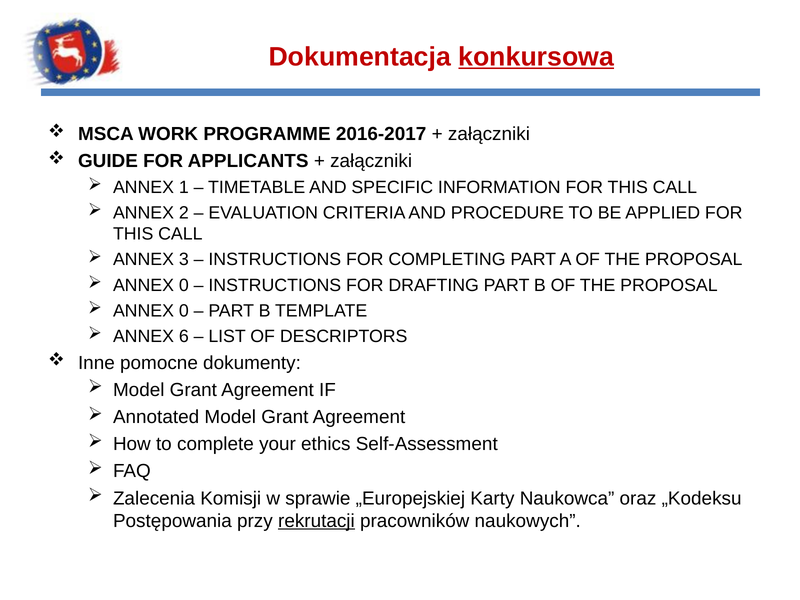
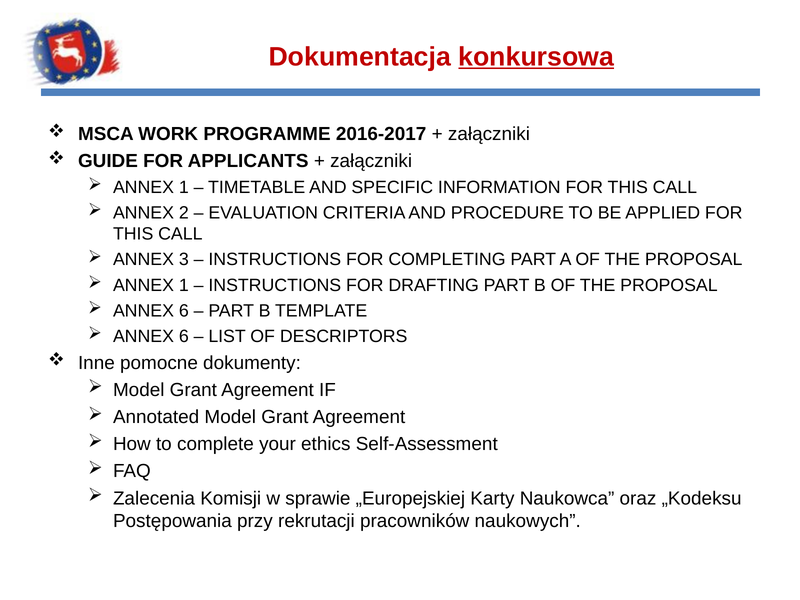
0 at (184, 285): 0 -> 1
0 at (184, 311): 0 -> 6
rekrutacji underline: present -> none
